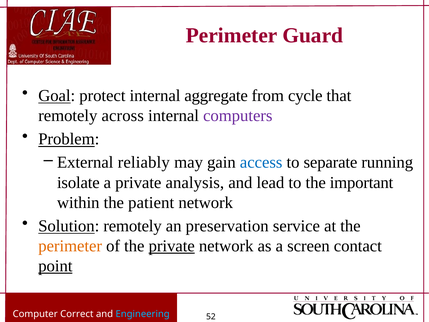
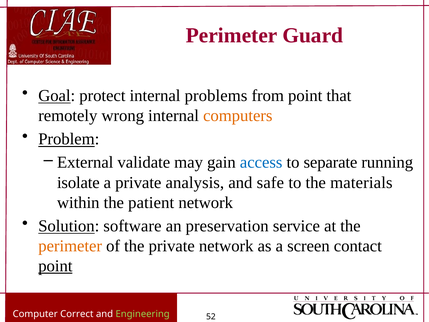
aggregate: aggregate -> problems
from cycle: cycle -> point
across: across -> wrong
computers colour: purple -> orange
reliably: reliably -> validate
lead: lead -> safe
important: important -> materials
Solution remotely: remotely -> software
private at (172, 246) underline: present -> none
Engineering colour: light blue -> light green
